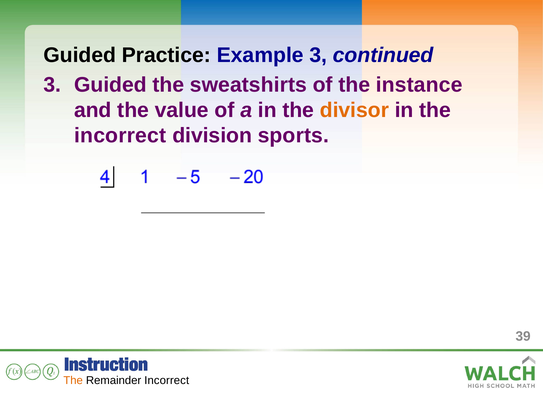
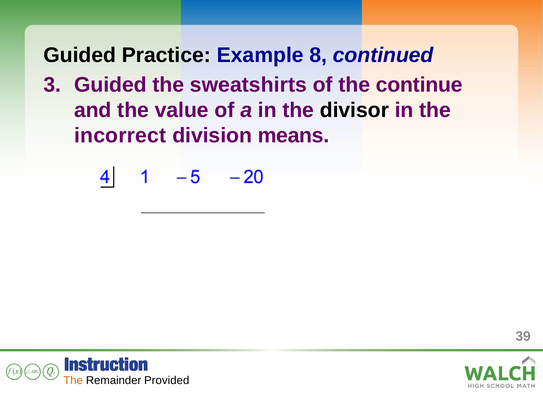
Example 3: 3 -> 8
instance: instance -> continue
divisor colour: orange -> black
sports: sports -> means
Remainder Incorrect: Incorrect -> Provided
